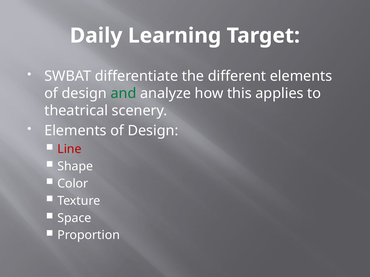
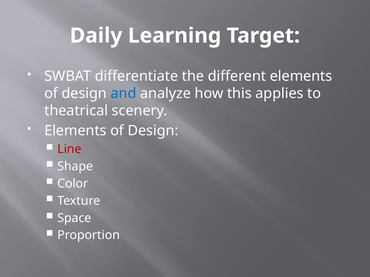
and colour: green -> blue
